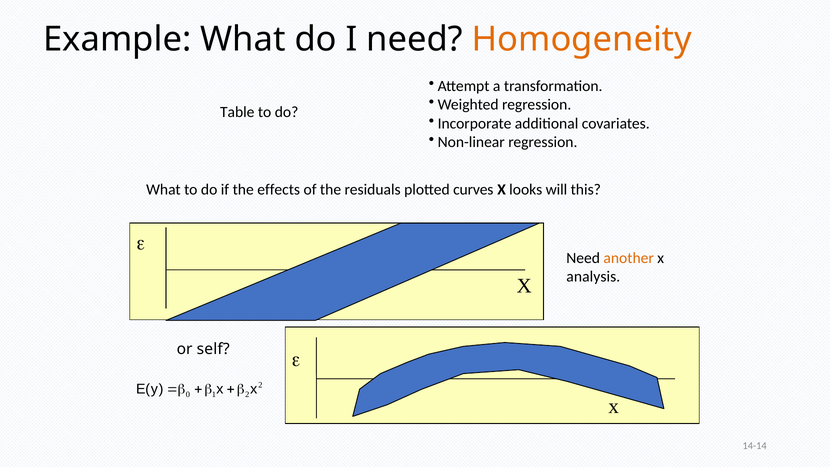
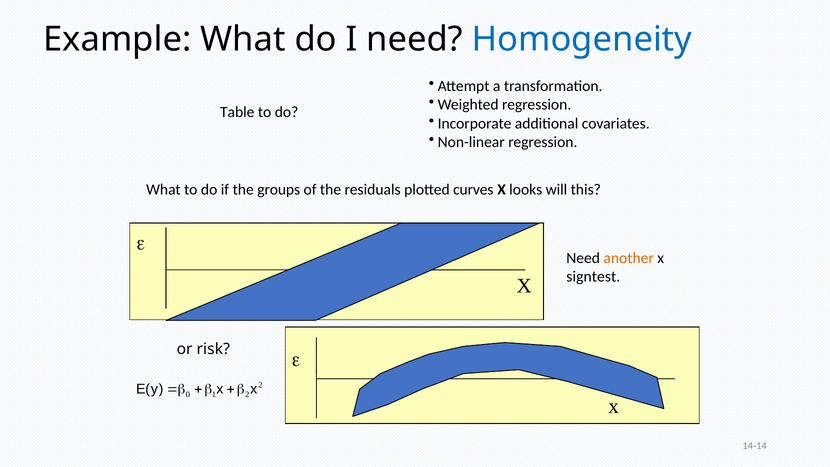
Homogeneity colour: orange -> blue
effects: effects -> groups
analysis: analysis -> signtest
self: self -> risk
